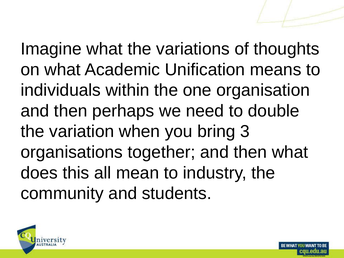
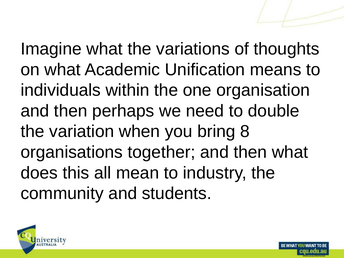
3: 3 -> 8
